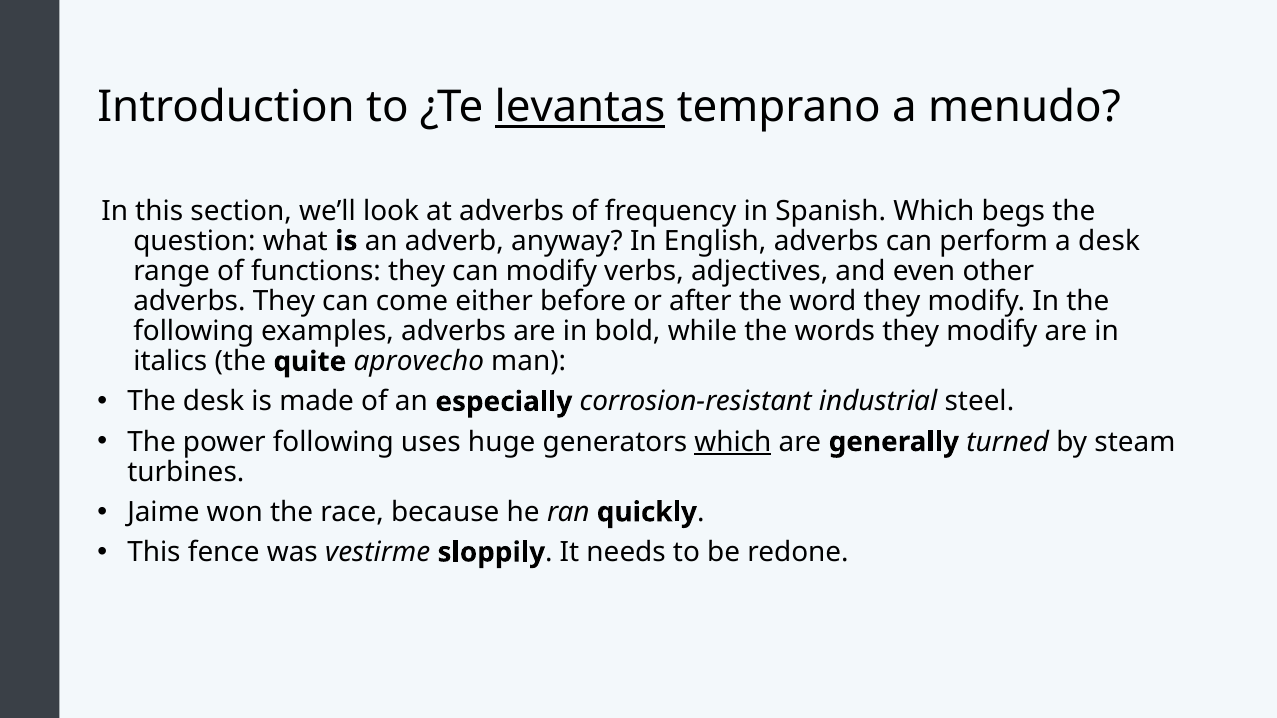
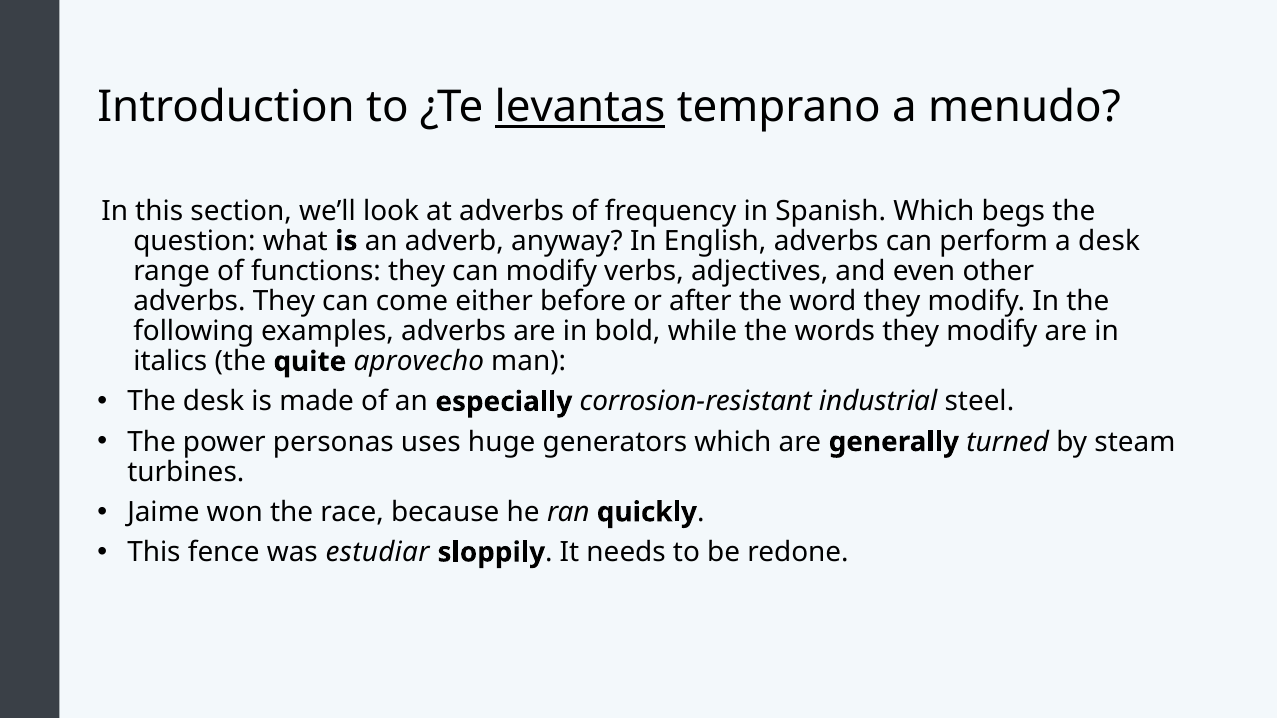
power following: following -> personas
which at (733, 442) underline: present -> none
vestirme: vestirme -> estudiar
